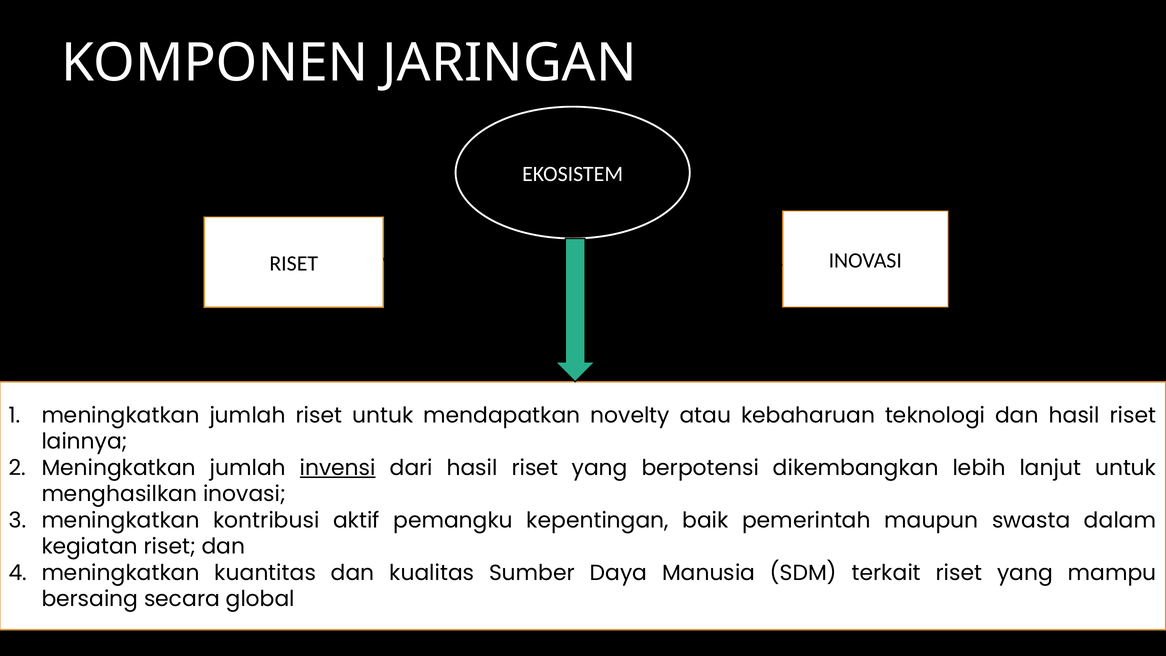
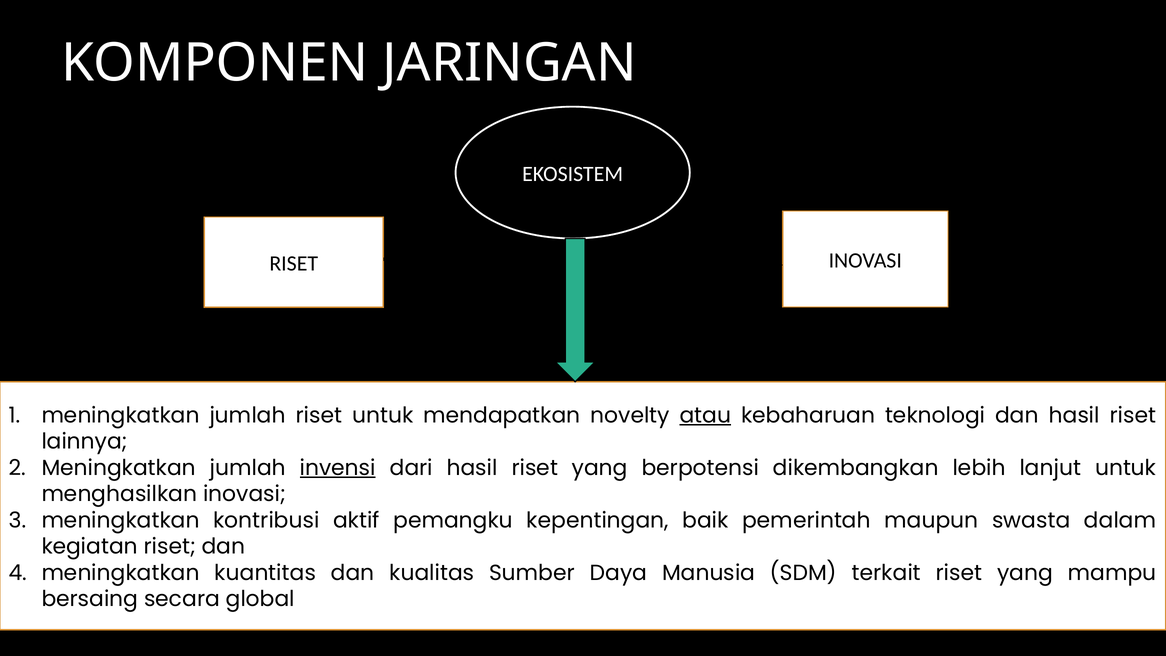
atau underline: none -> present
